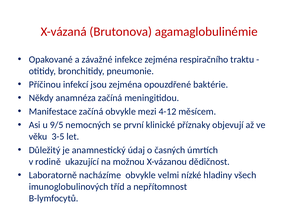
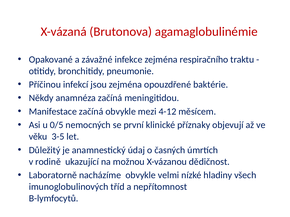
9/5: 9/5 -> 0/5
